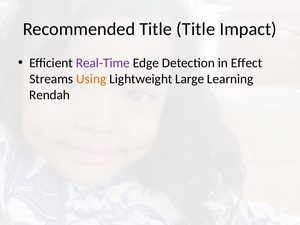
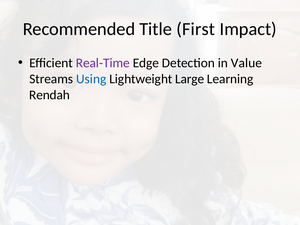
Title Title: Title -> First
Effect: Effect -> Value
Using colour: orange -> blue
